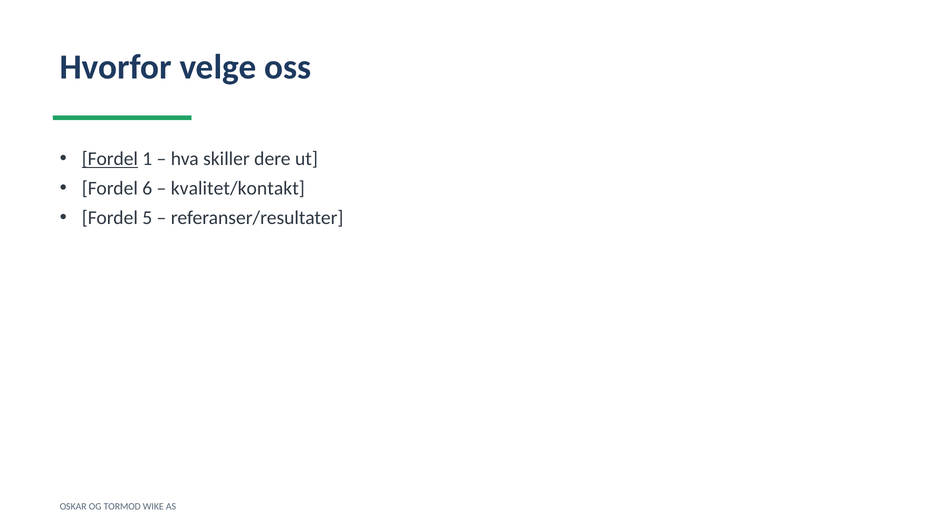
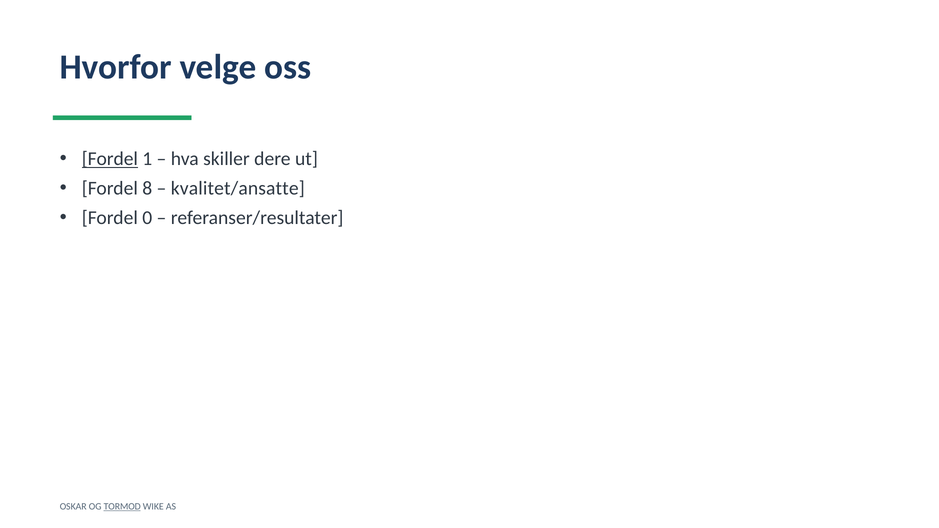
6: 6 -> 8
kvalitet/kontakt: kvalitet/kontakt -> kvalitet/ansatte
5: 5 -> 0
TORMOD underline: none -> present
